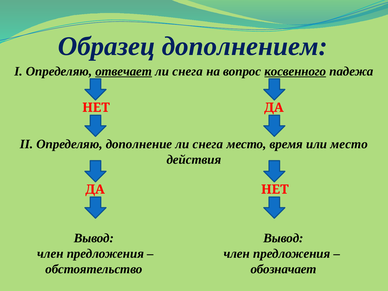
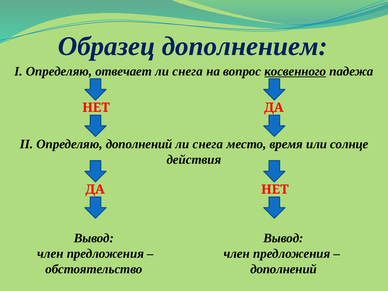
отвечает underline: present -> none
Определяю дополнение: дополнение -> дополнений
или место: место -> солнце
обозначает at (284, 269): обозначает -> дополнений
